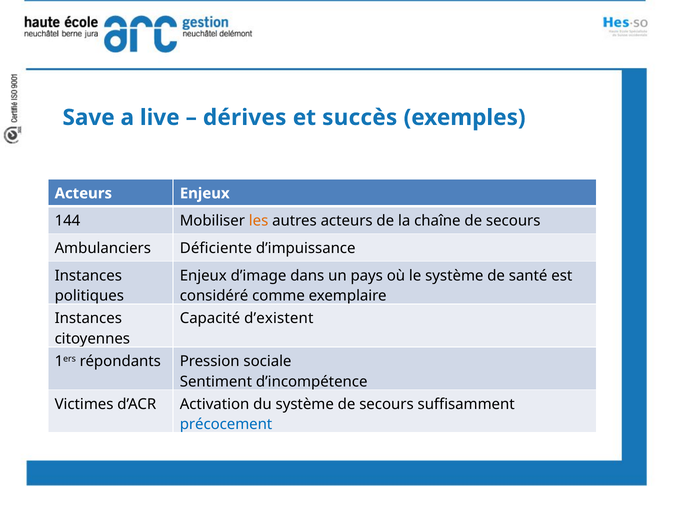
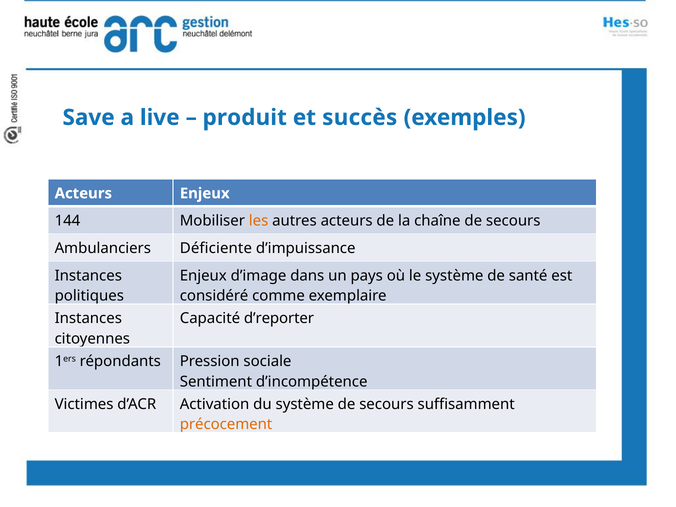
dérives: dérives -> produit
d’existent: d’existent -> d’reporter
précocement colour: blue -> orange
